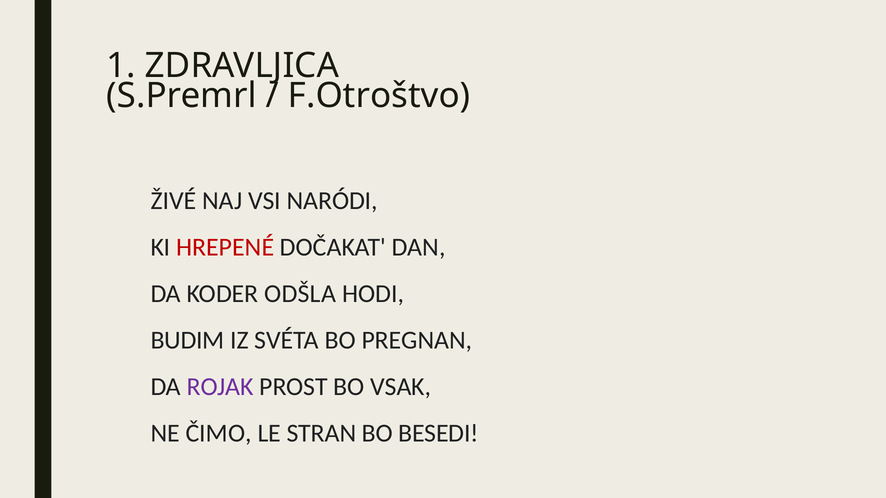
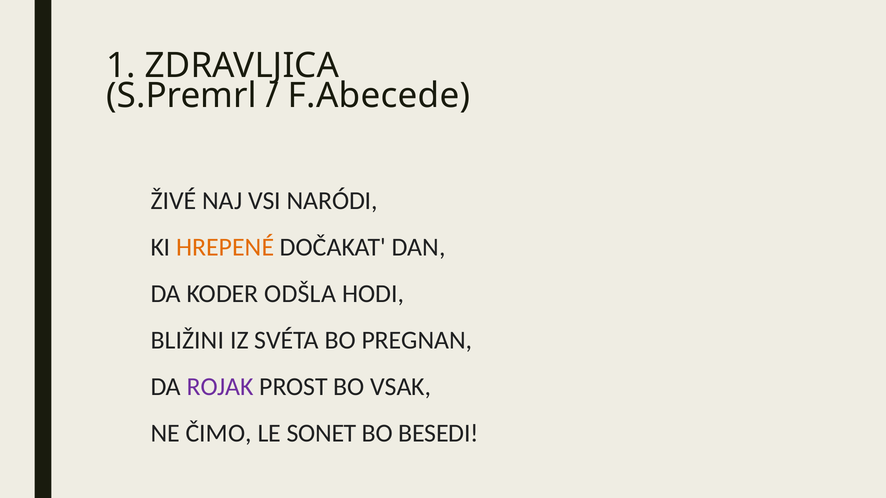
F.Otroštvo: F.Otroštvo -> F.Abecede
HREPENÉ colour: red -> orange
BUDIM: BUDIM -> BLIŽINI
STRAN: STRAN -> SONET
